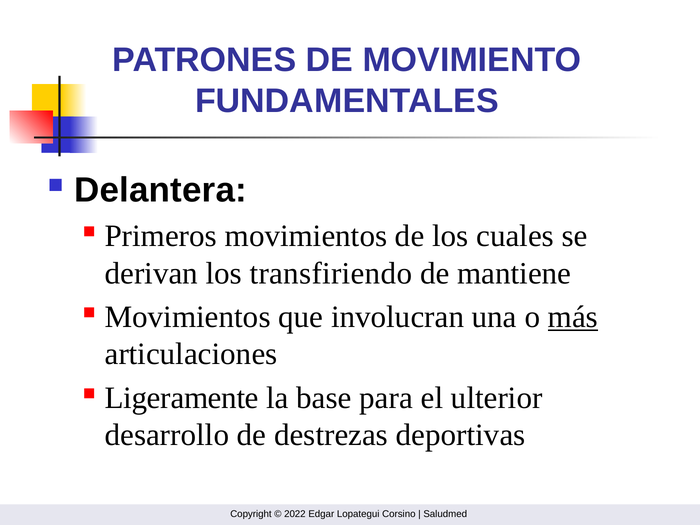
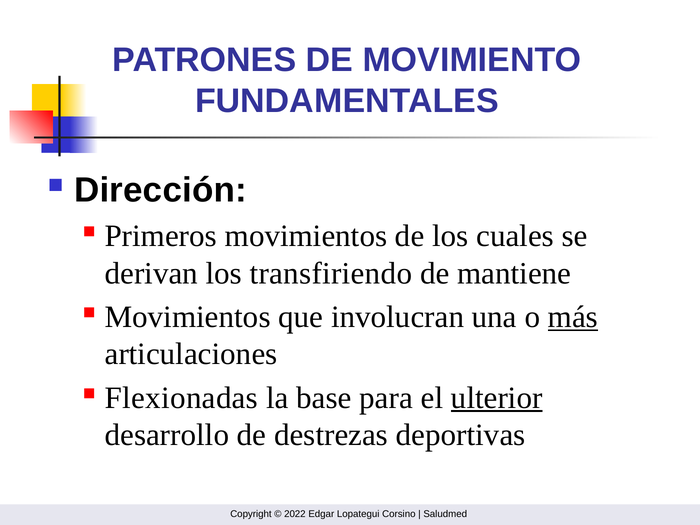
Delantera: Delantera -> Dirección
Ligeramente: Ligeramente -> Flexionadas
ulterior underline: none -> present
